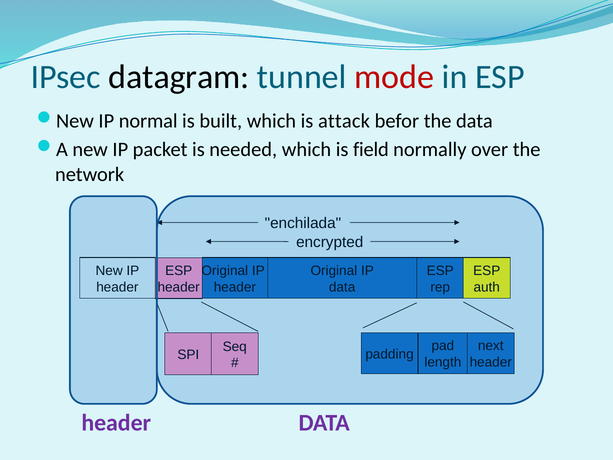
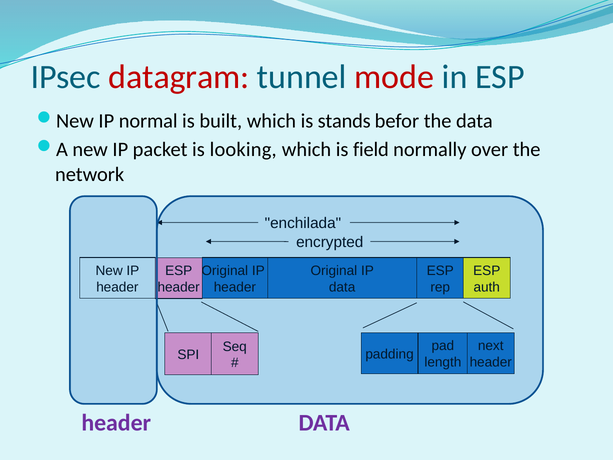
datagram colour: black -> red
attack: attack -> stands
needed: needed -> looking
